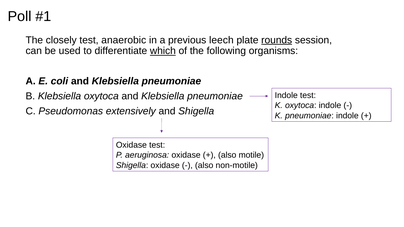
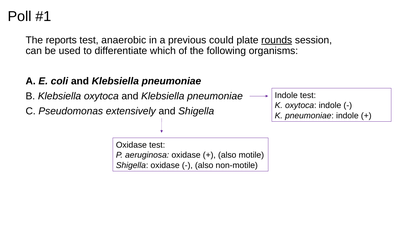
closely: closely -> reports
leech: leech -> could
which underline: present -> none
